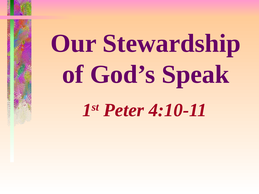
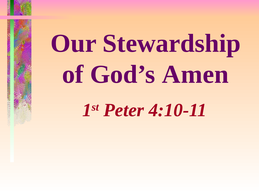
Speak: Speak -> Amen
